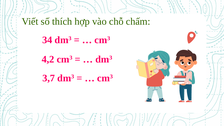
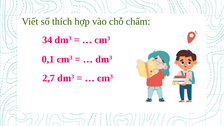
4,2: 4,2 -> 0,1
3,7: 3,7 -> 2,7
